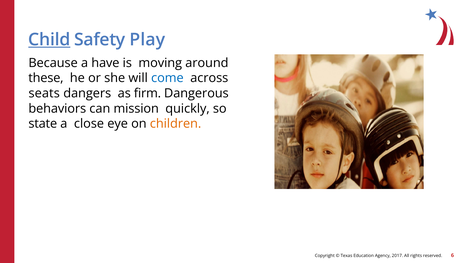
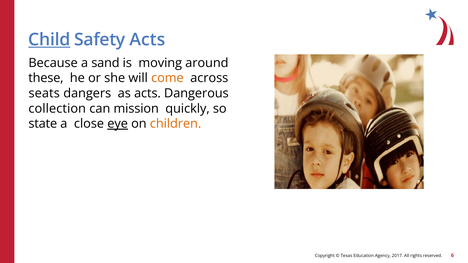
Safety Play: Play -> Acts
have: have -> sand
come colour: blue -> orange
as firm: firm -> acts
behaviors: behaviors -> collection
eye underline: none -> present
